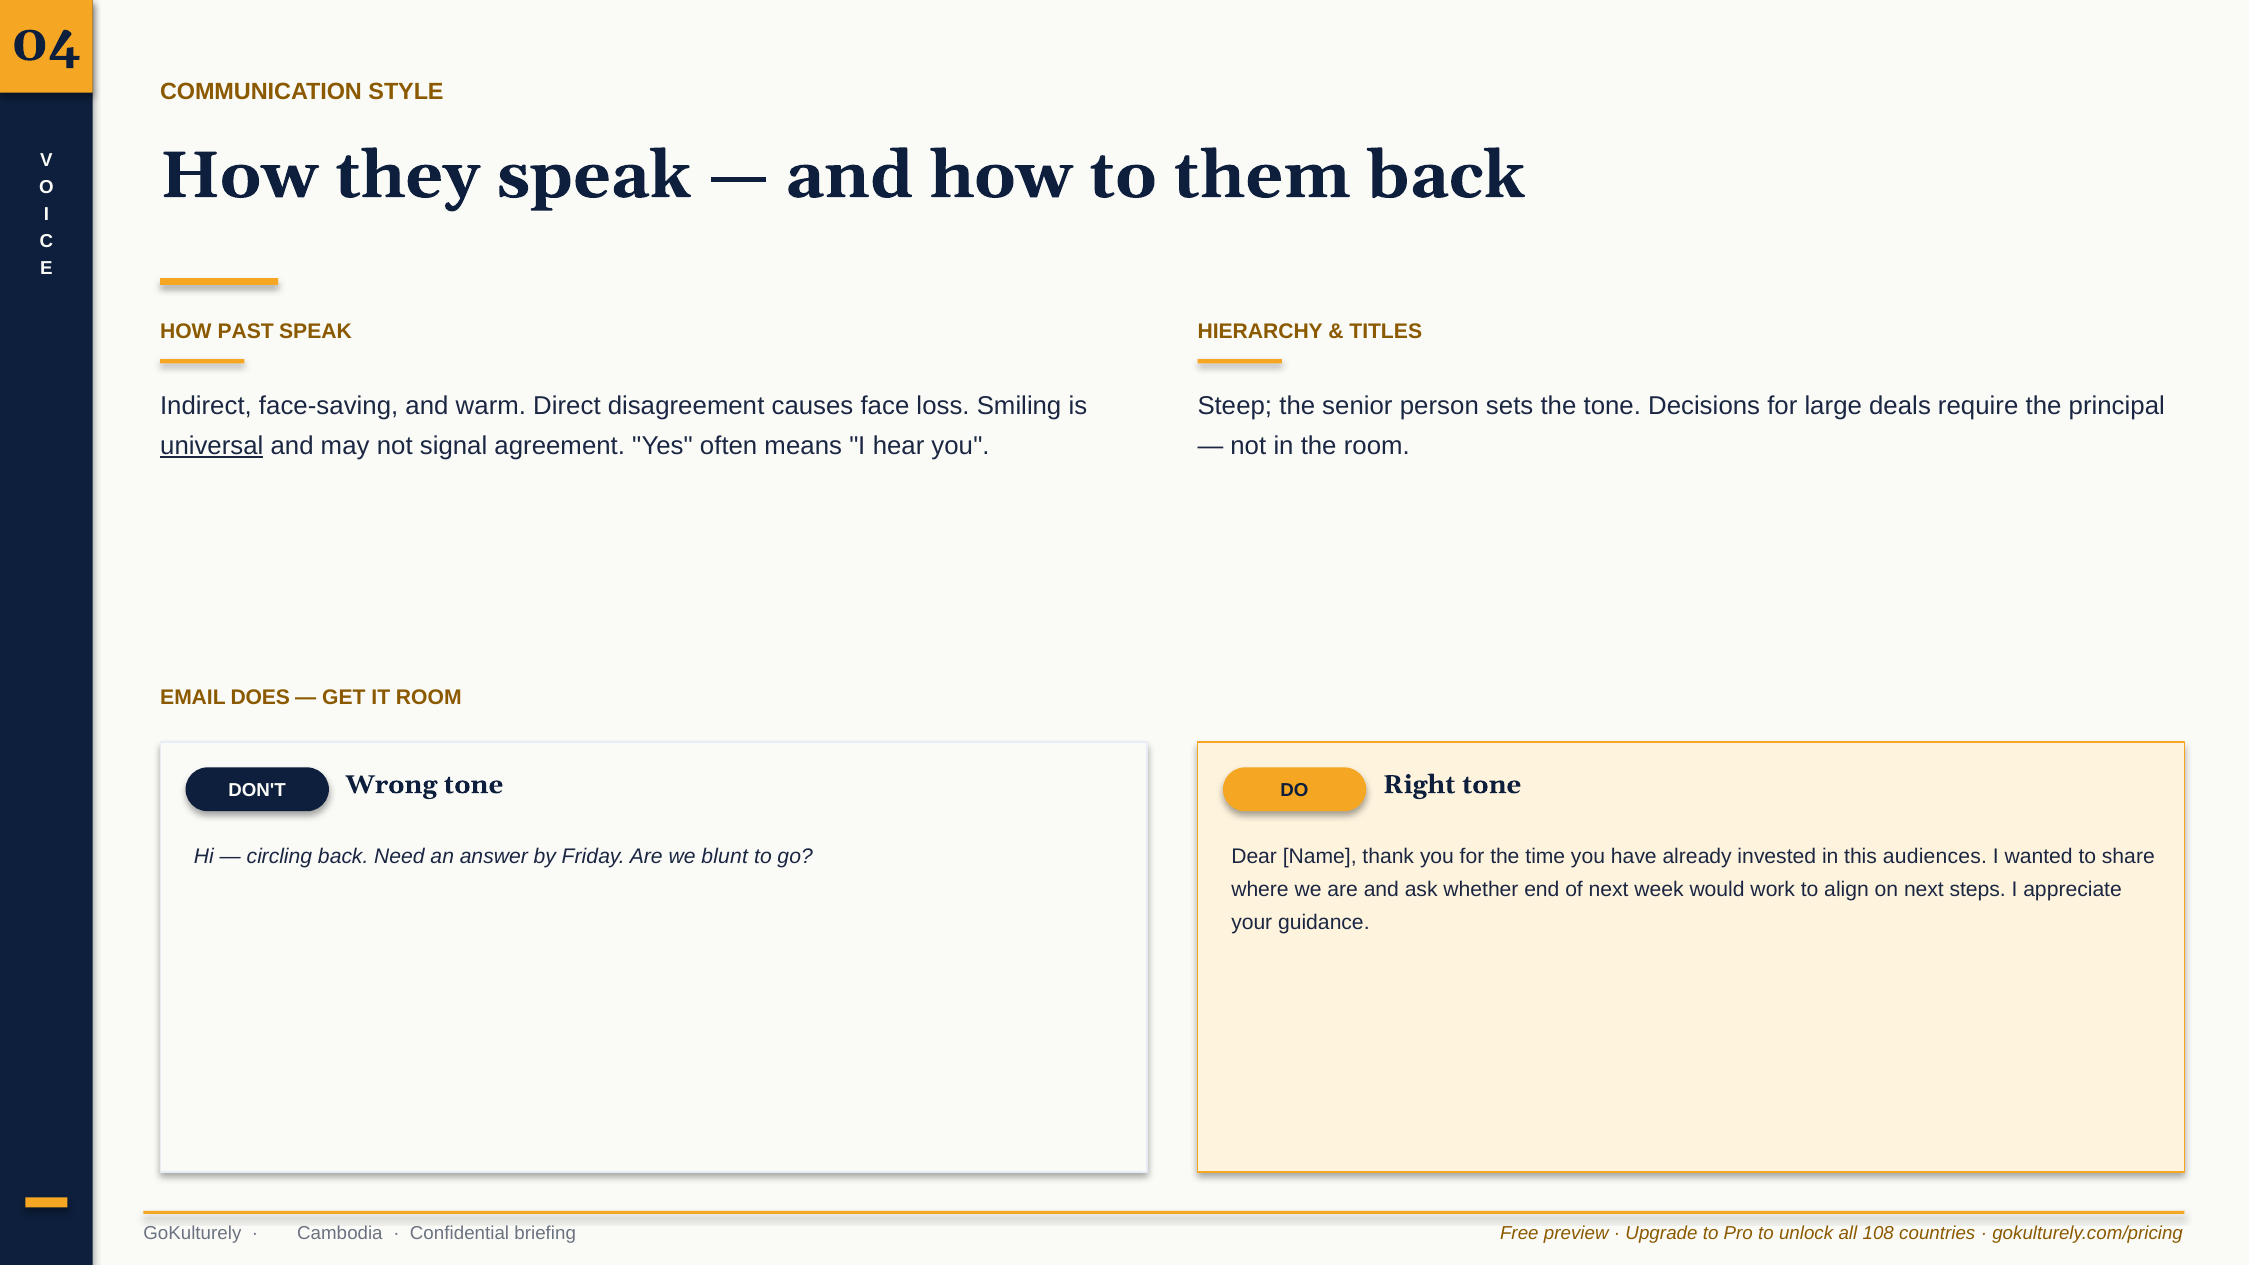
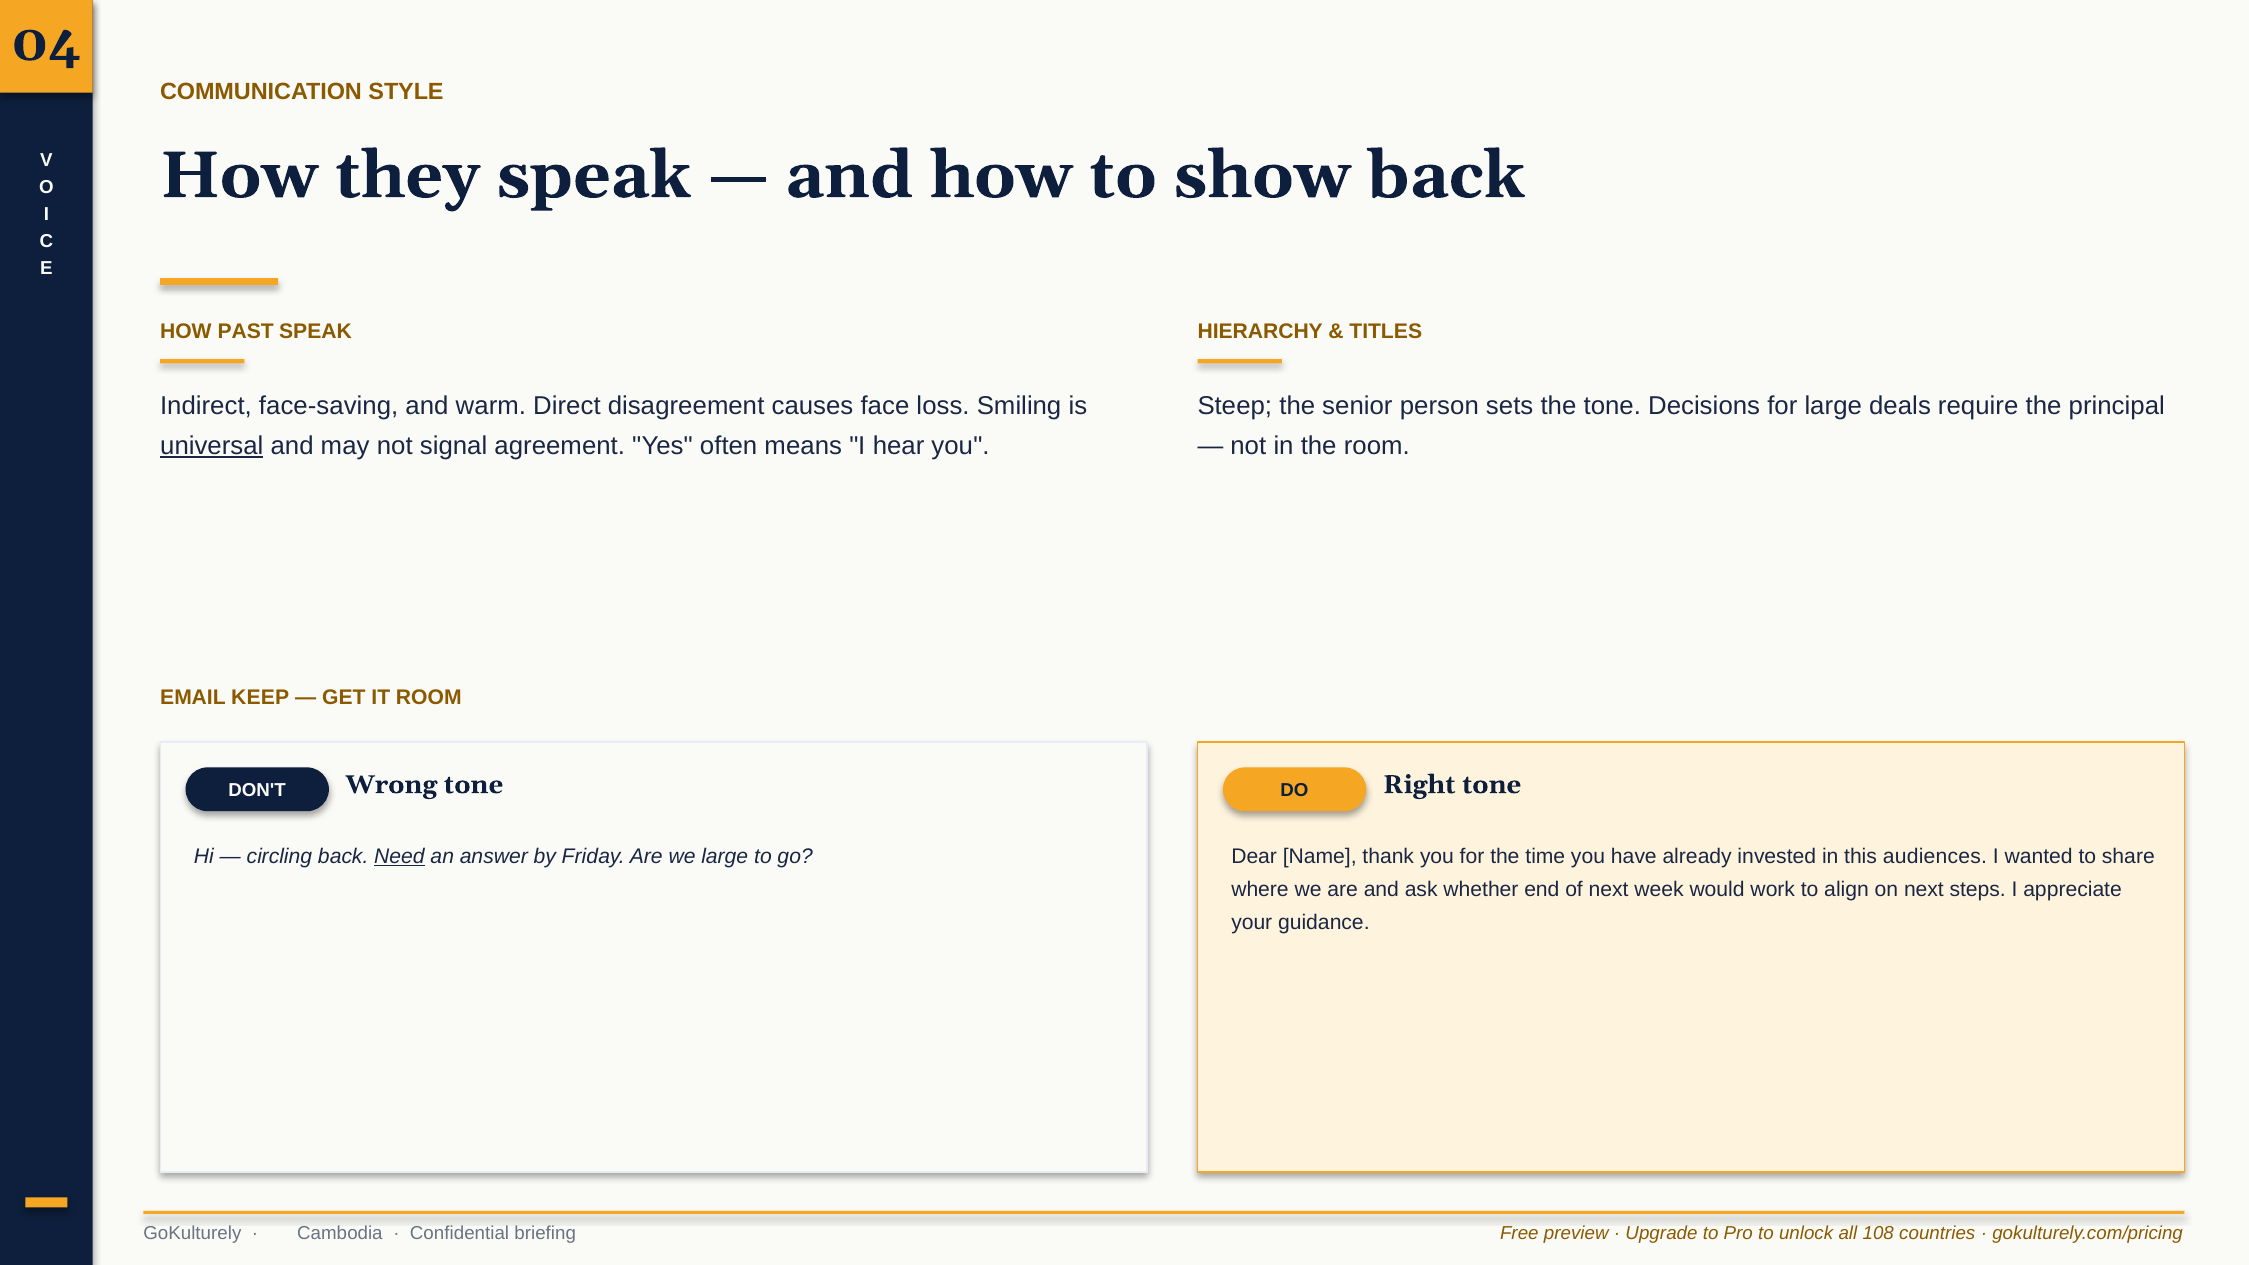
them: them -> show
DOES: DOES -> KEEP
Need underline: none -> present
we blunt: blunt -> large
